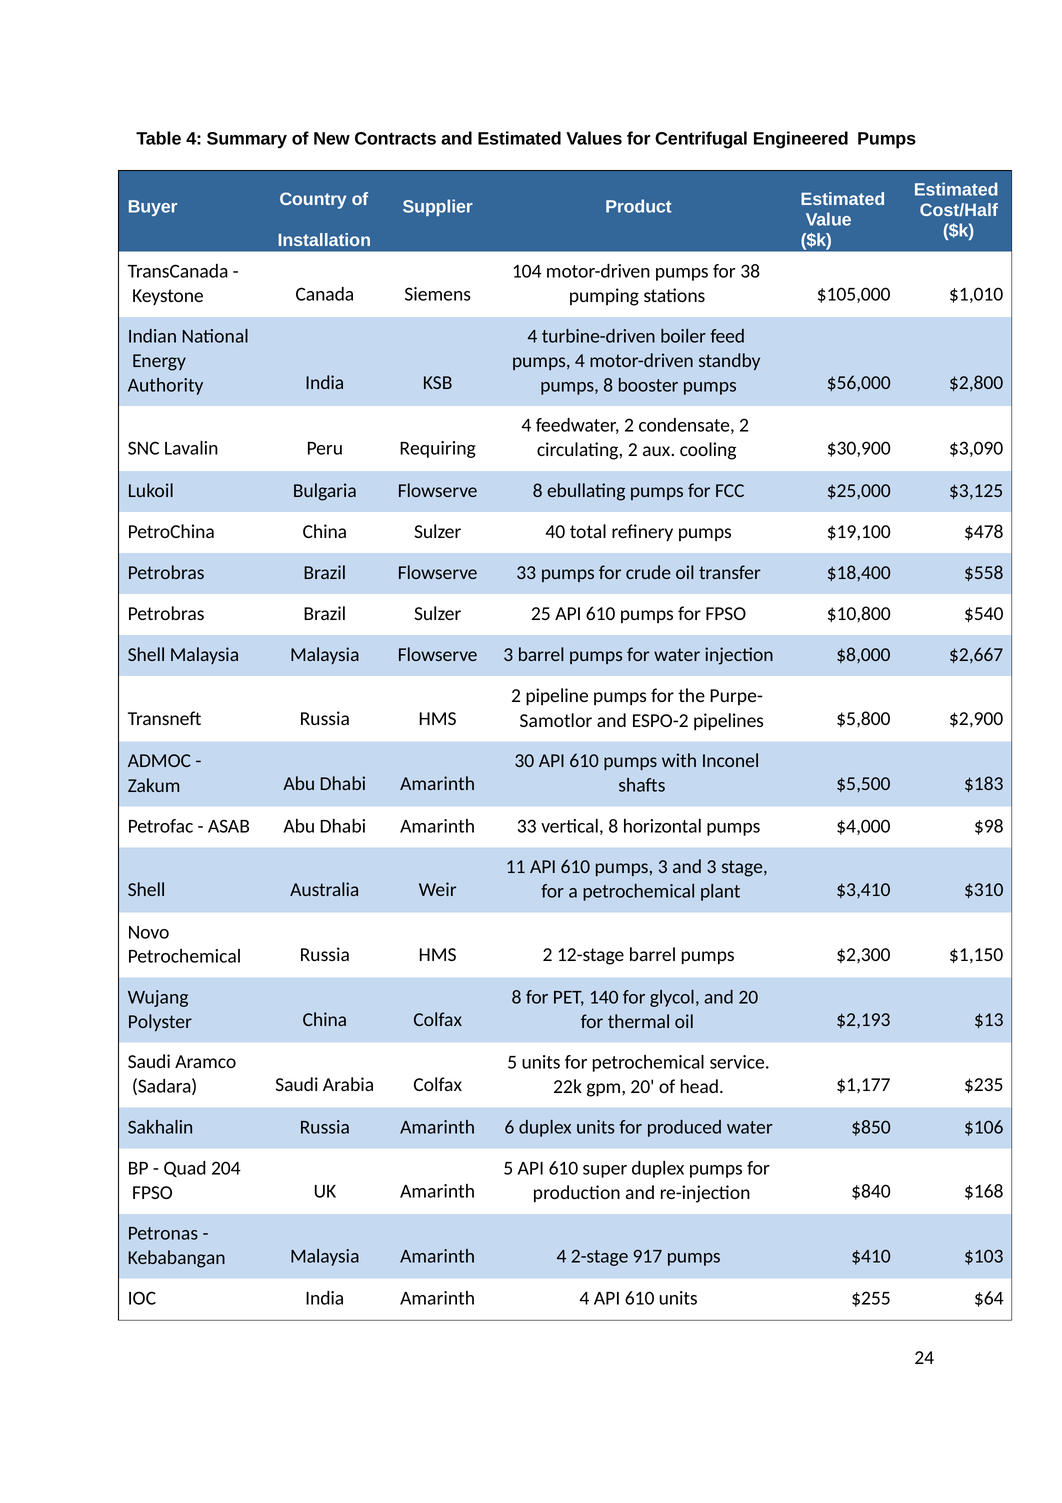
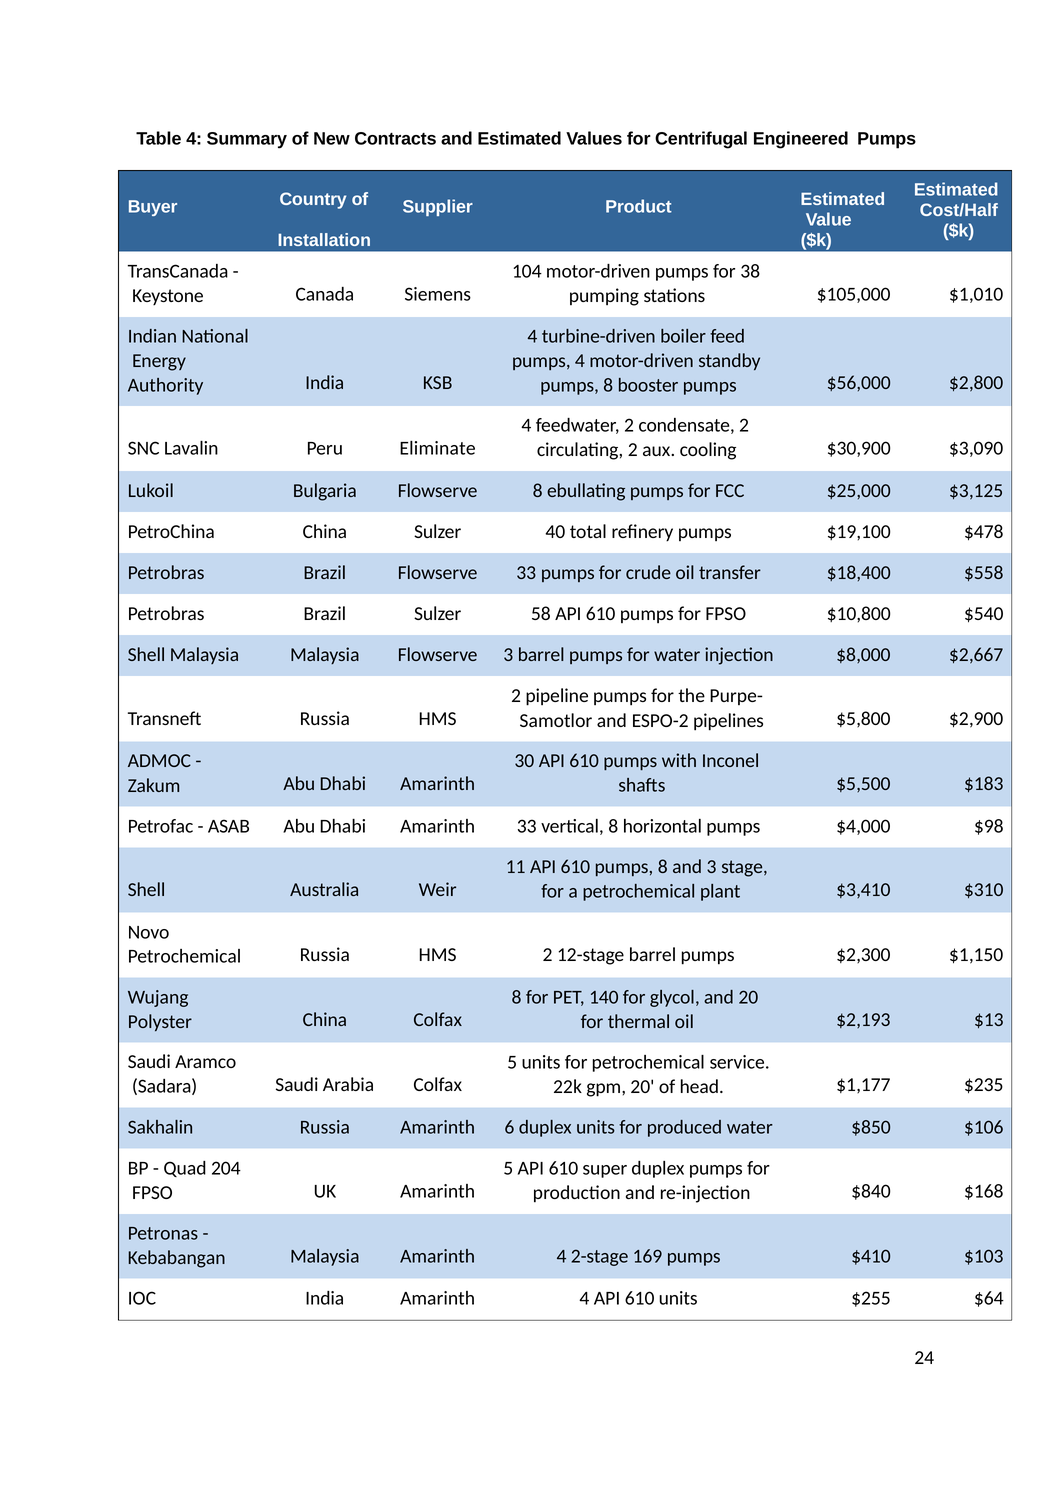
Requiring: Requiring -> Eliminate
25: 25 -> 58
610 pumps 3: 3 -> 8
917: 917 -> 169
